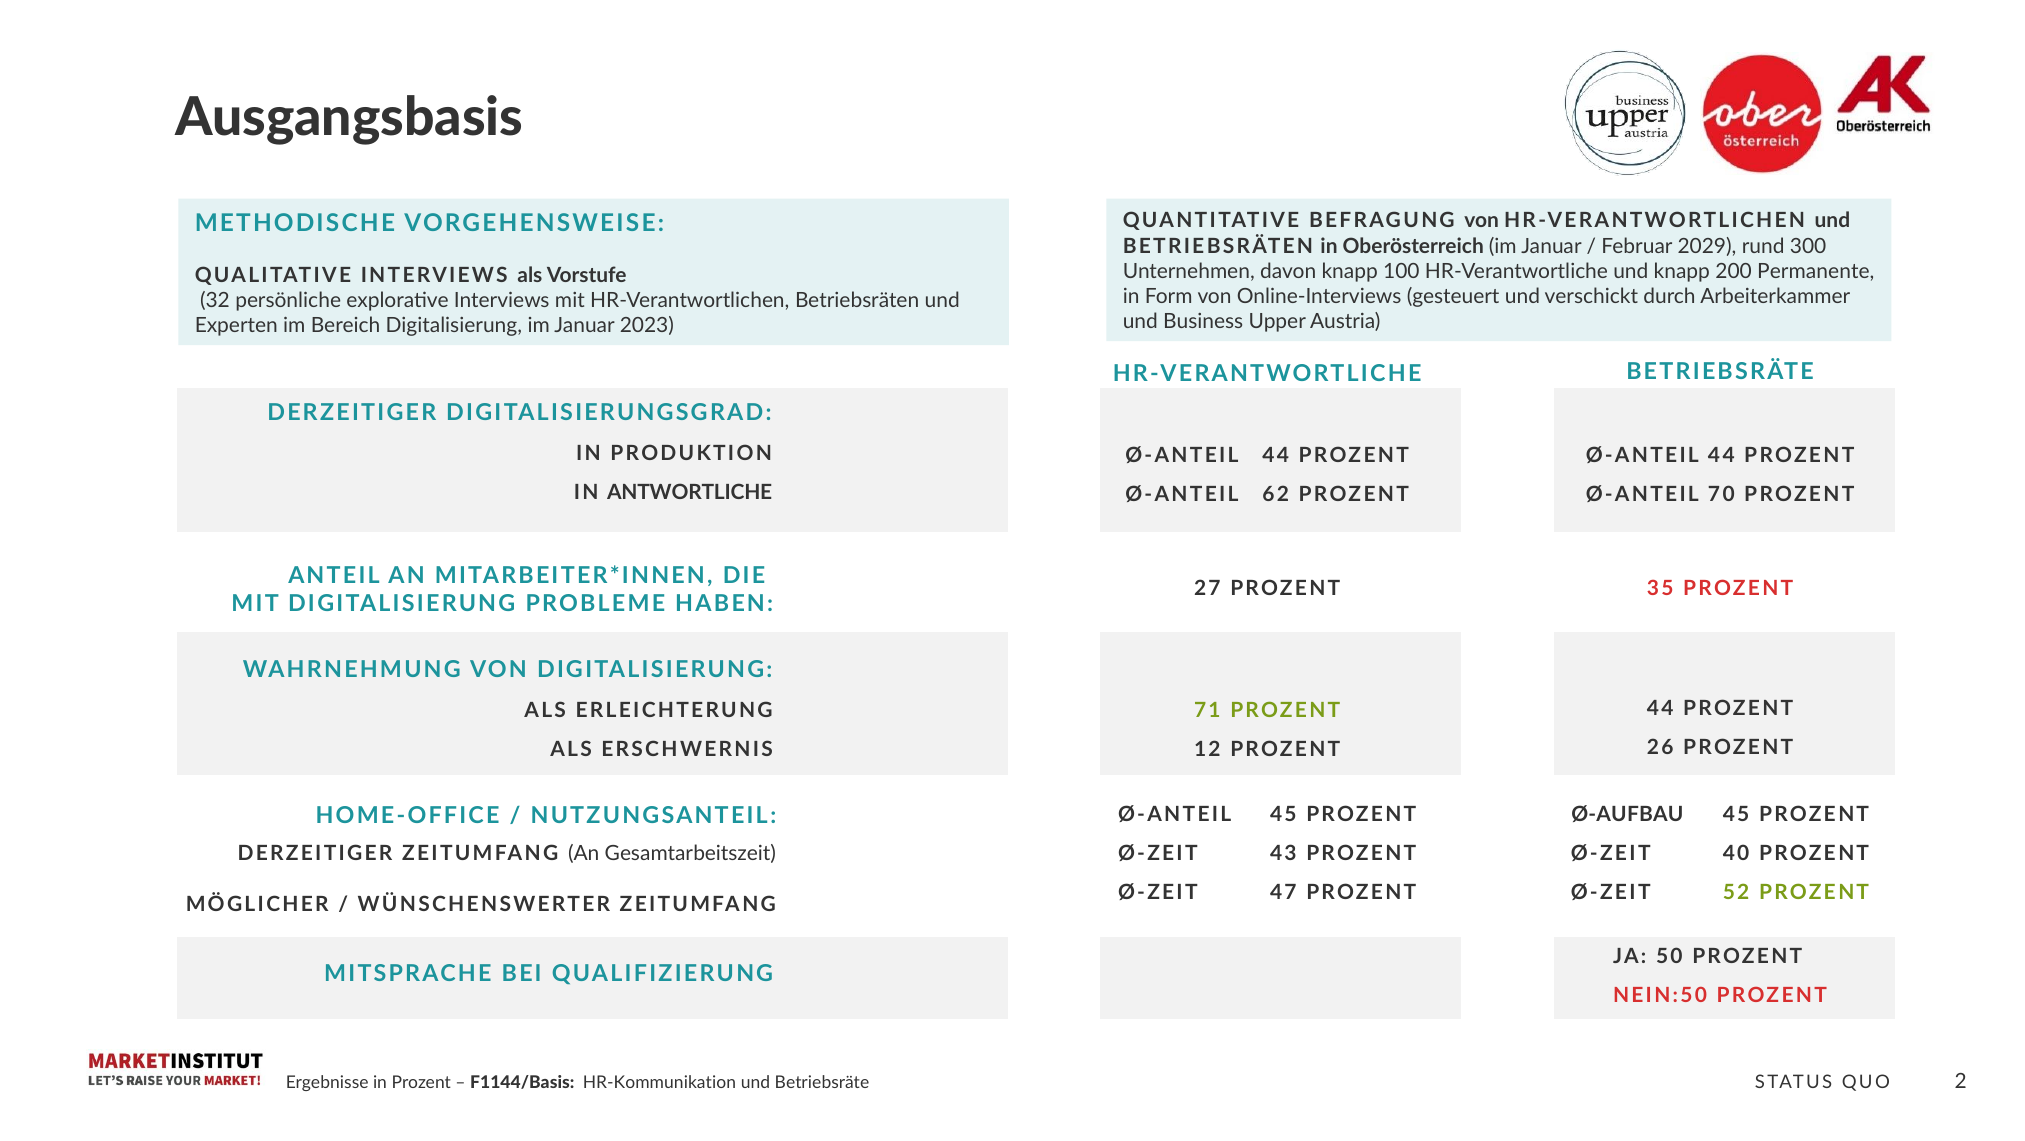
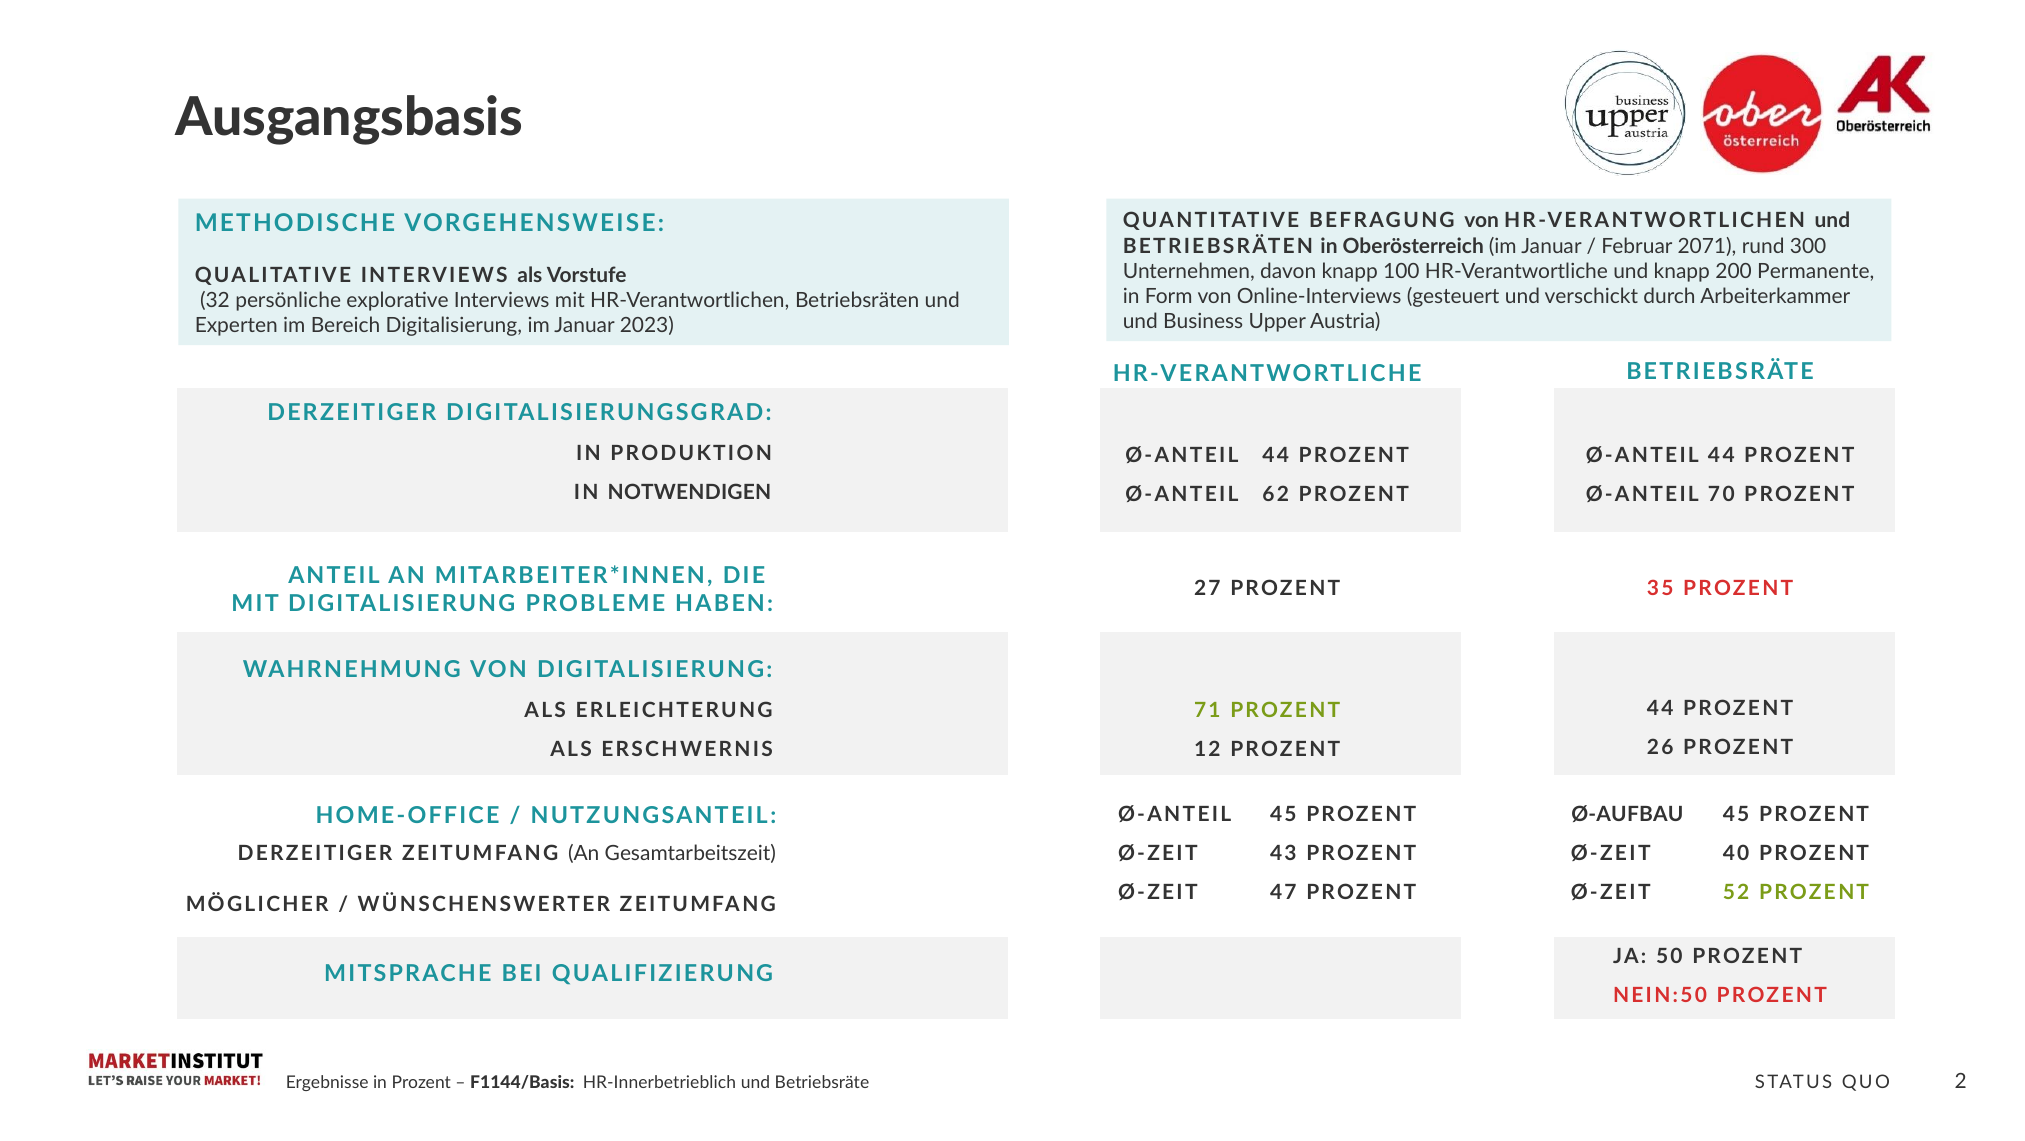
2029: 2029 -> 2071
ANTWORTLICHE: ANTWORTLICHE -> NOTWENDIGEN
HR-Kommunikation: HR-Kommunikation -> HR-Innerbetrieblich
